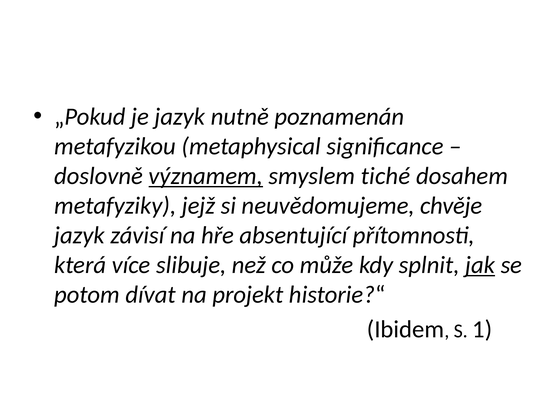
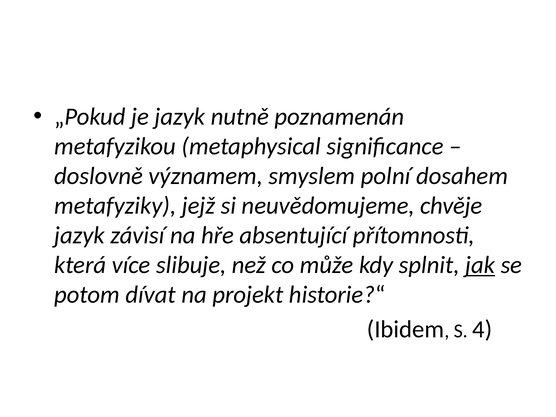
významem underline: present -> none
tiché: tiché -> polní
1: 1 -> 4
